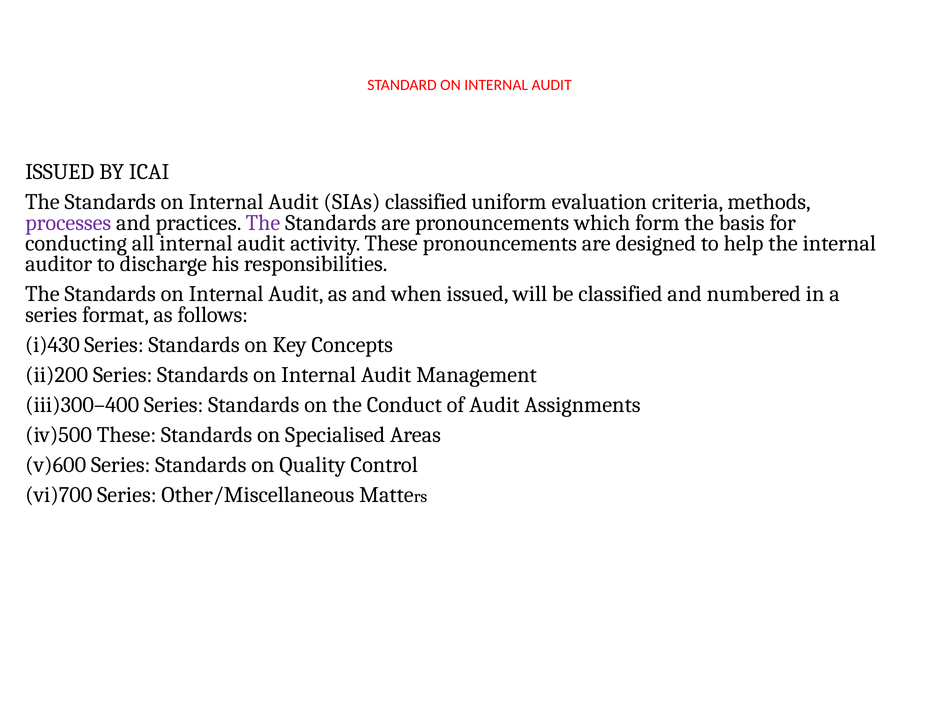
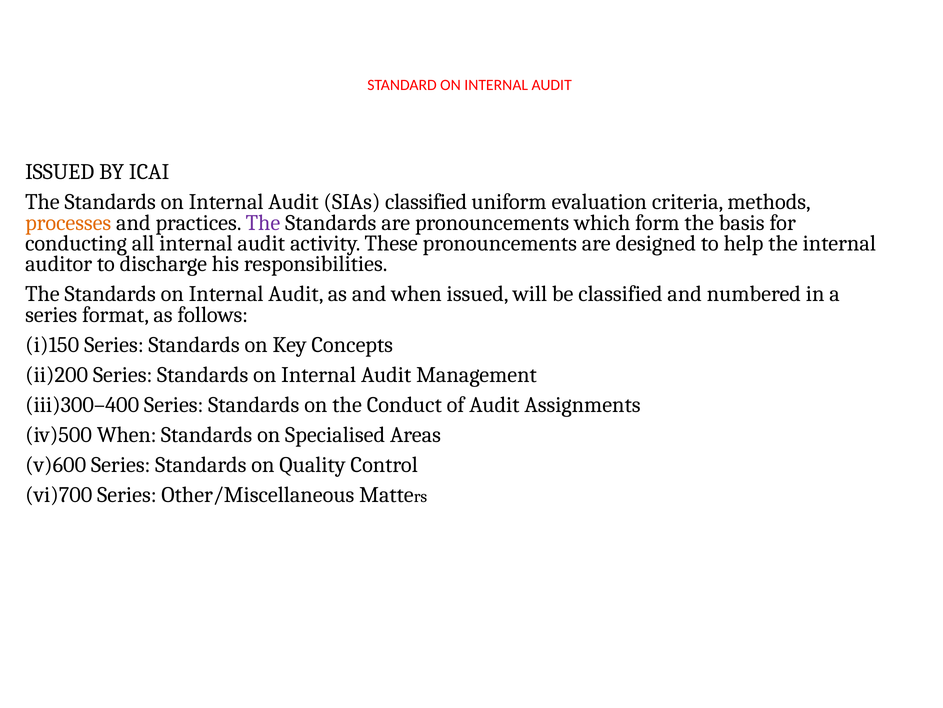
processes colour: purple -> orange
i)430: i)430 -> i)150
iv)500 These: These -> When
